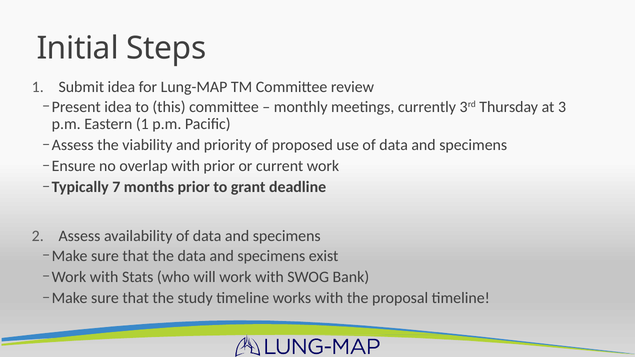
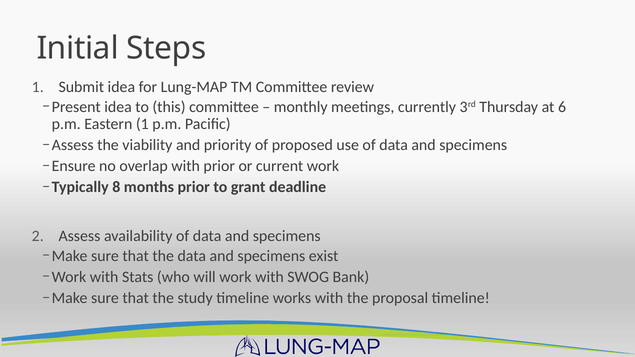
3: 3 -> 6
7: 7 -> 8
